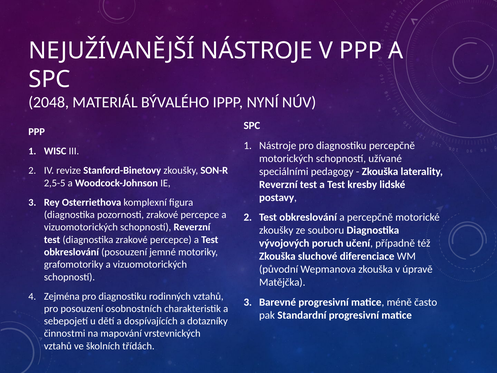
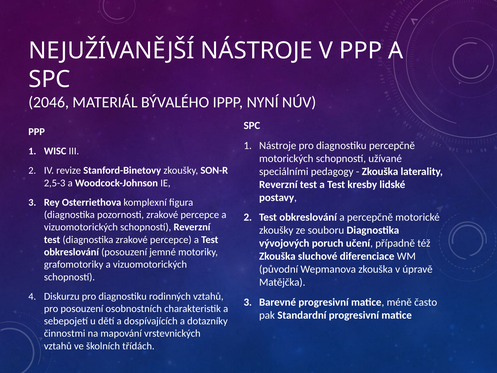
2048: 2048 -> 2046
2,5-5: 2,5-5 -> 2,5-3
Zejména: Zejména -> Diskurzu
